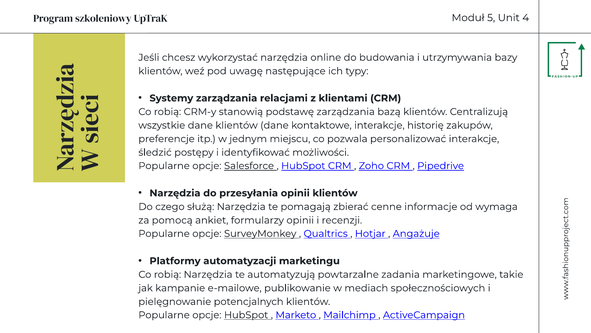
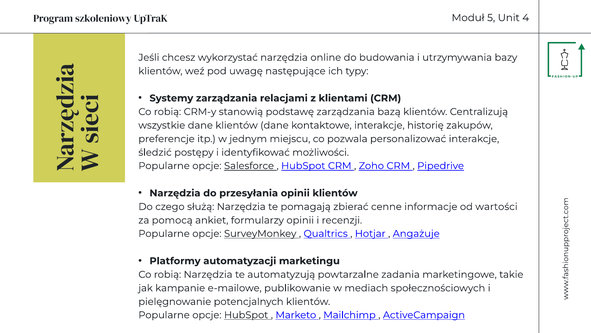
wymaga: wymaga -> wartości
